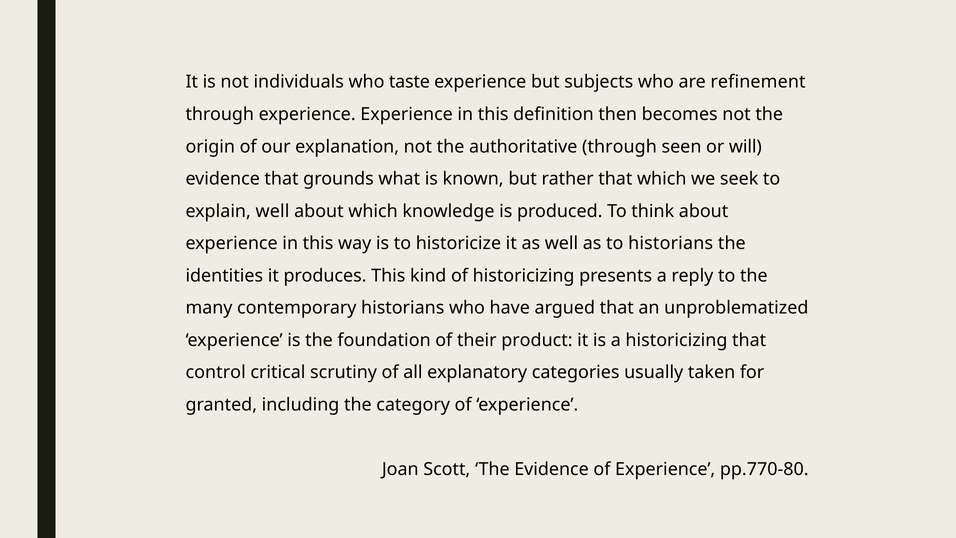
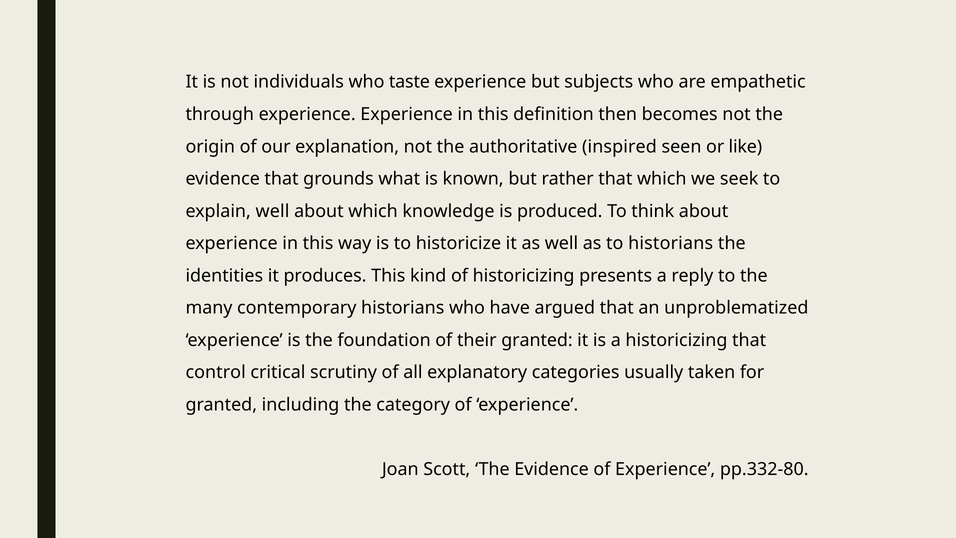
refinement: refinement -> empathetic
authoritative through: through -> inspired
will: will -> like
their product: product -> granted
pp.770-80: pp.770-80 -> pp.332-80
